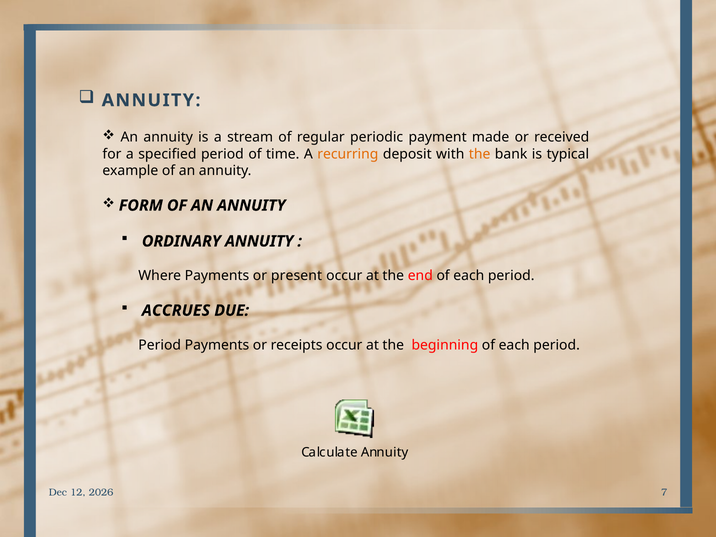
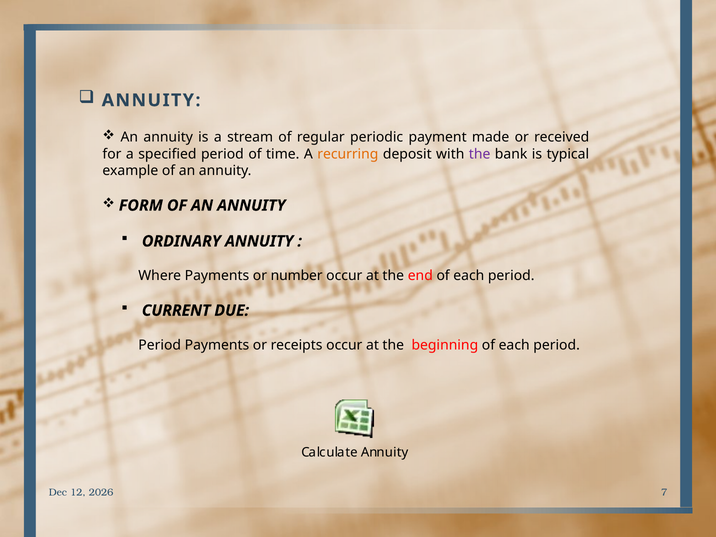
the at (480, 154) colour: orange -> purple
present: present -> number
ACCRUES: ACCRUES -> CURRENT
